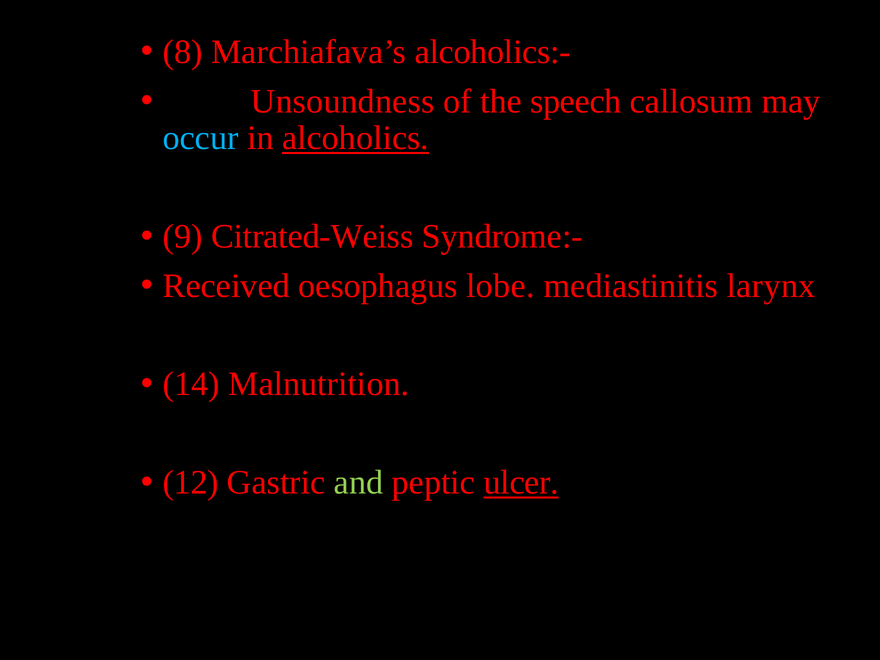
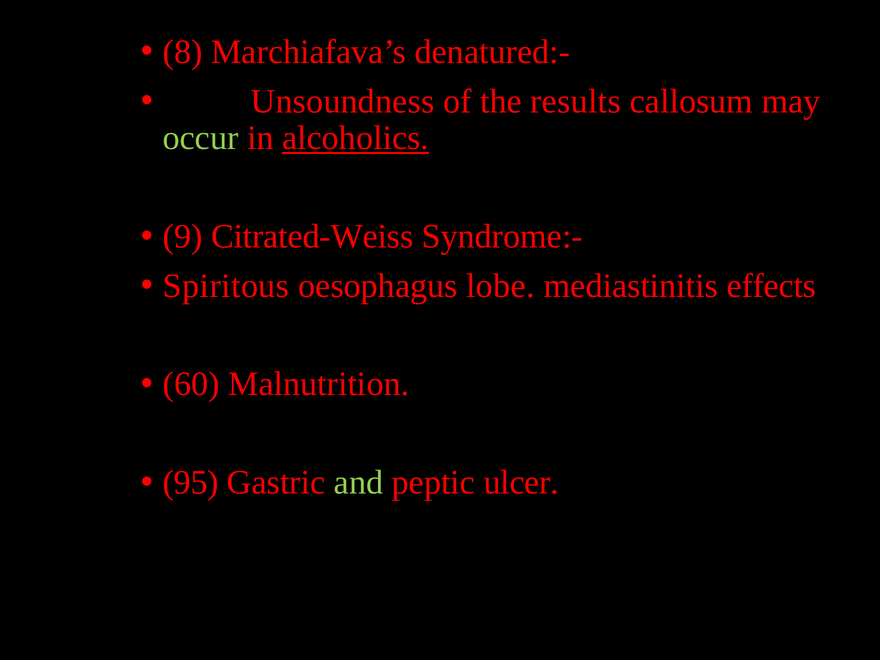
alcoholics:-: alcoholics:- -> denatured:-
speech: speech -> results
occur colour: light blue -> light green
Received: Received -> Spiritous
larynx: larynx -> effects
14: 14 -> 60
12: 12 -> 95
ulcer underline: present -> none
